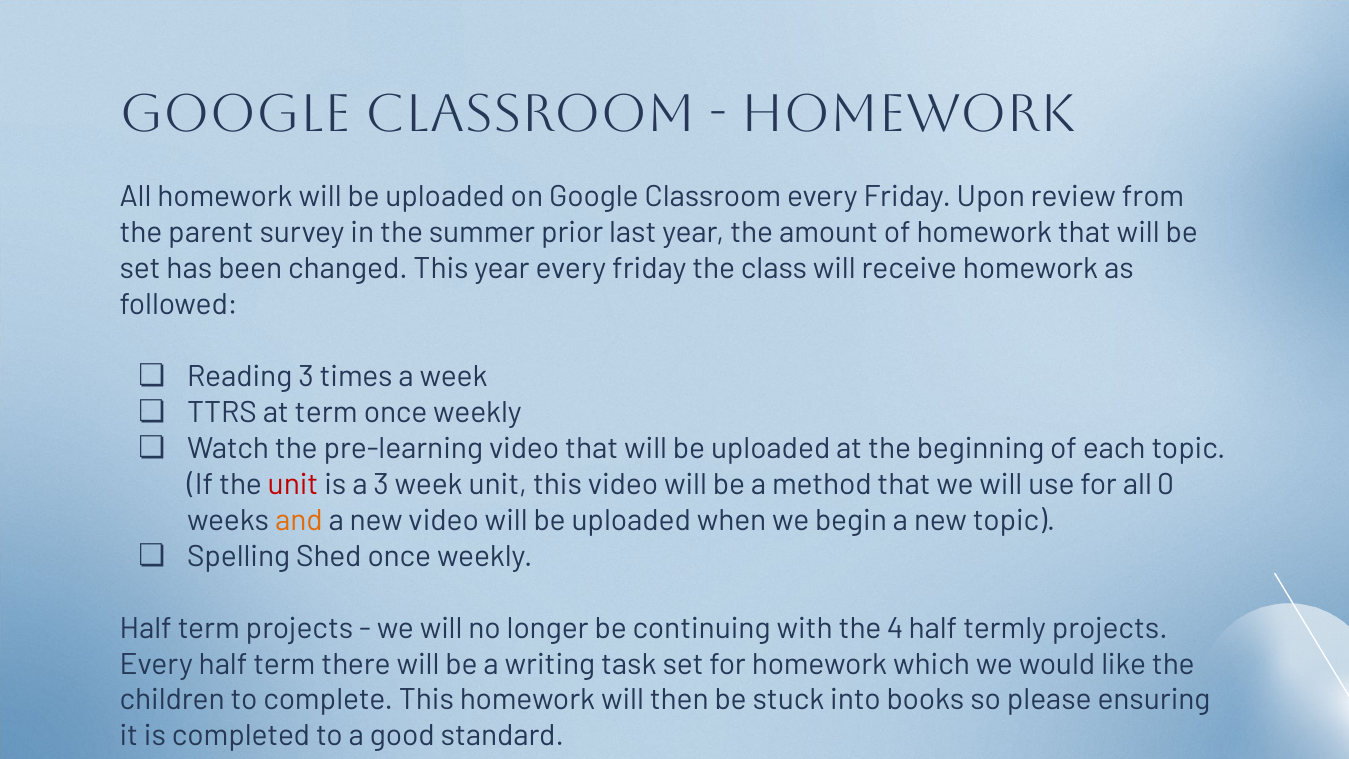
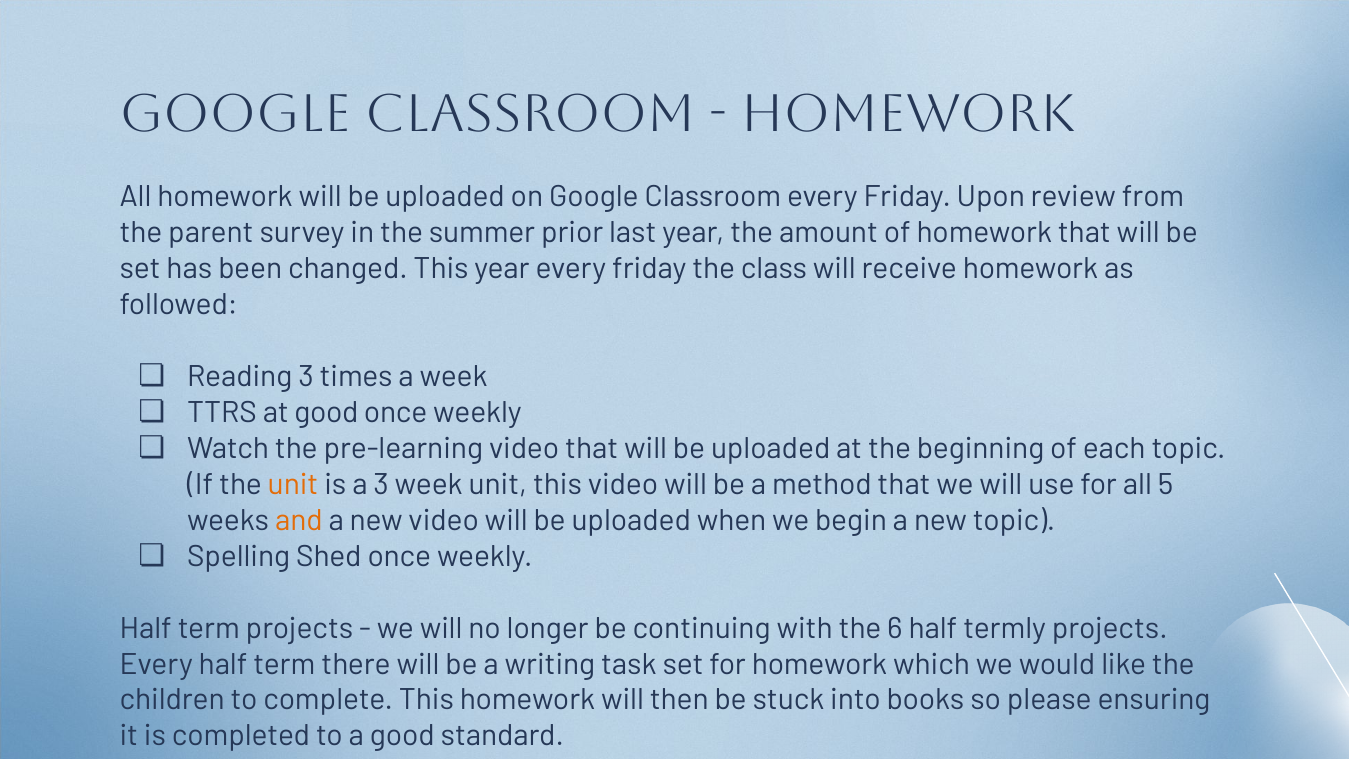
at term: term -> good
unit at (293, 484) colour: red -> orange
0: 0 -> 5
4: 4 -> 6
